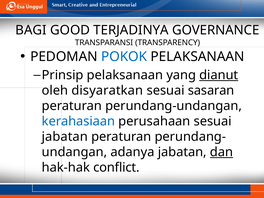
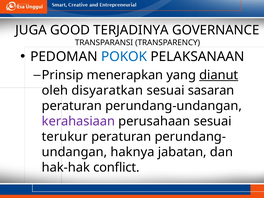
BAGI: BAGI -> JUGA
Prinsip pelaksanaan: pelaksanaan -> menerapkan
kerahasiaan colour: blue -> purple
jabatan at (65, 137): jabatan -> terukur
adanya: adanya -> haknya
dan underline: present -> none
